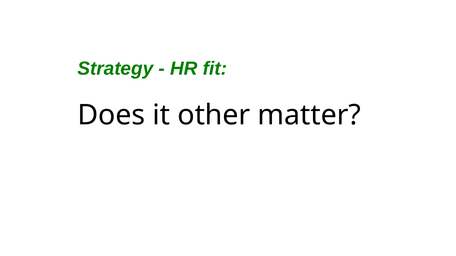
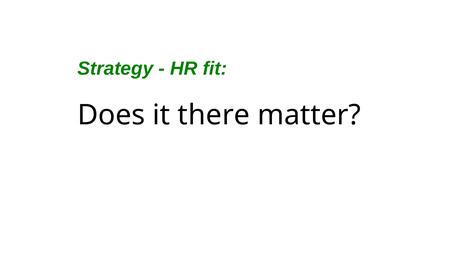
other: other -> there
